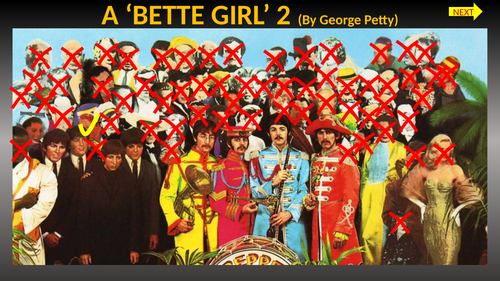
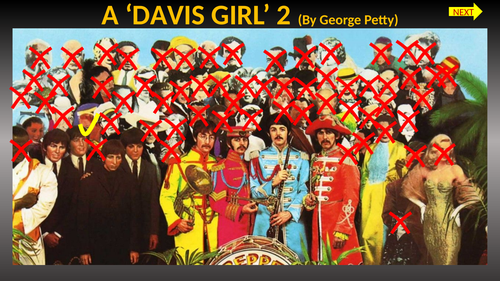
BETTE: BETTE -> DAVIS
